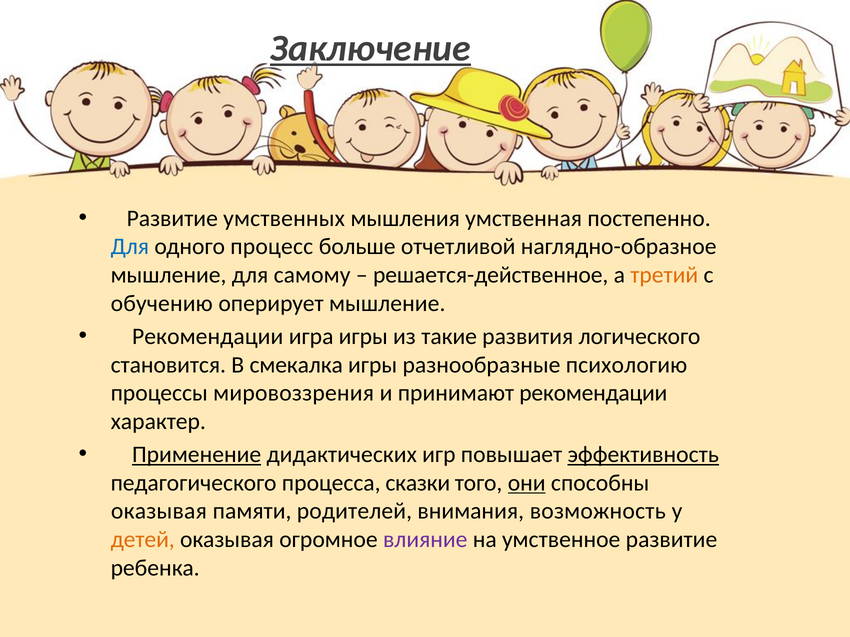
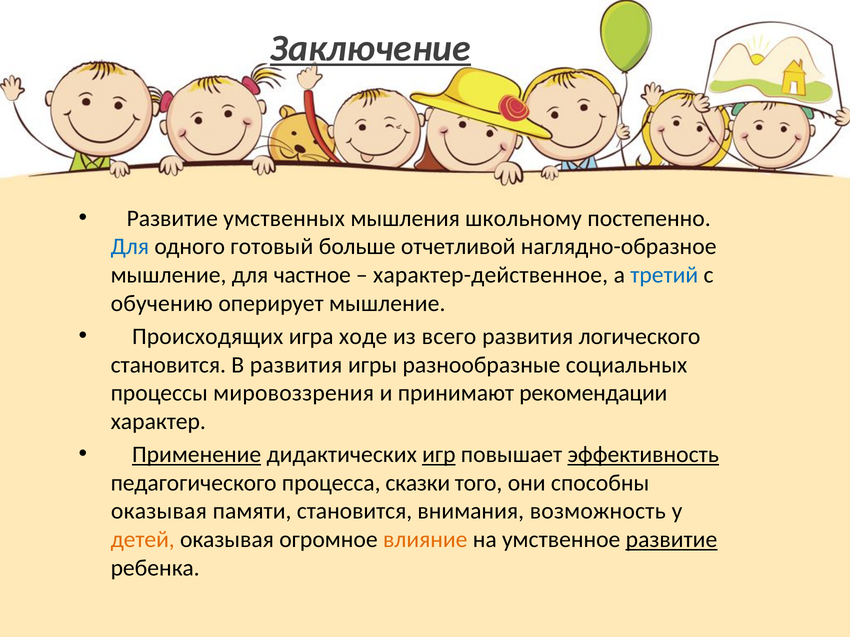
умственная: умственная -> школьному
процесс: процесс -> готовый
самому: самому -> частное
решается-действенное: решается-действенное -> характер-действенное
третий colour: orange -> blue
Рекомендации at (208, 337): Рекомендации -> Происходящих
игра игры: игры -> ходе
такие: такие -> всего
В смекалка: смекалка -> развития
психологию: психологию -> социальных
игр underline: none -> present
они underline: present -> none
памяти родителей: родителей -> становится
влияние colour: purple -> orange
развитие at (671, 540) underline: none -> present
